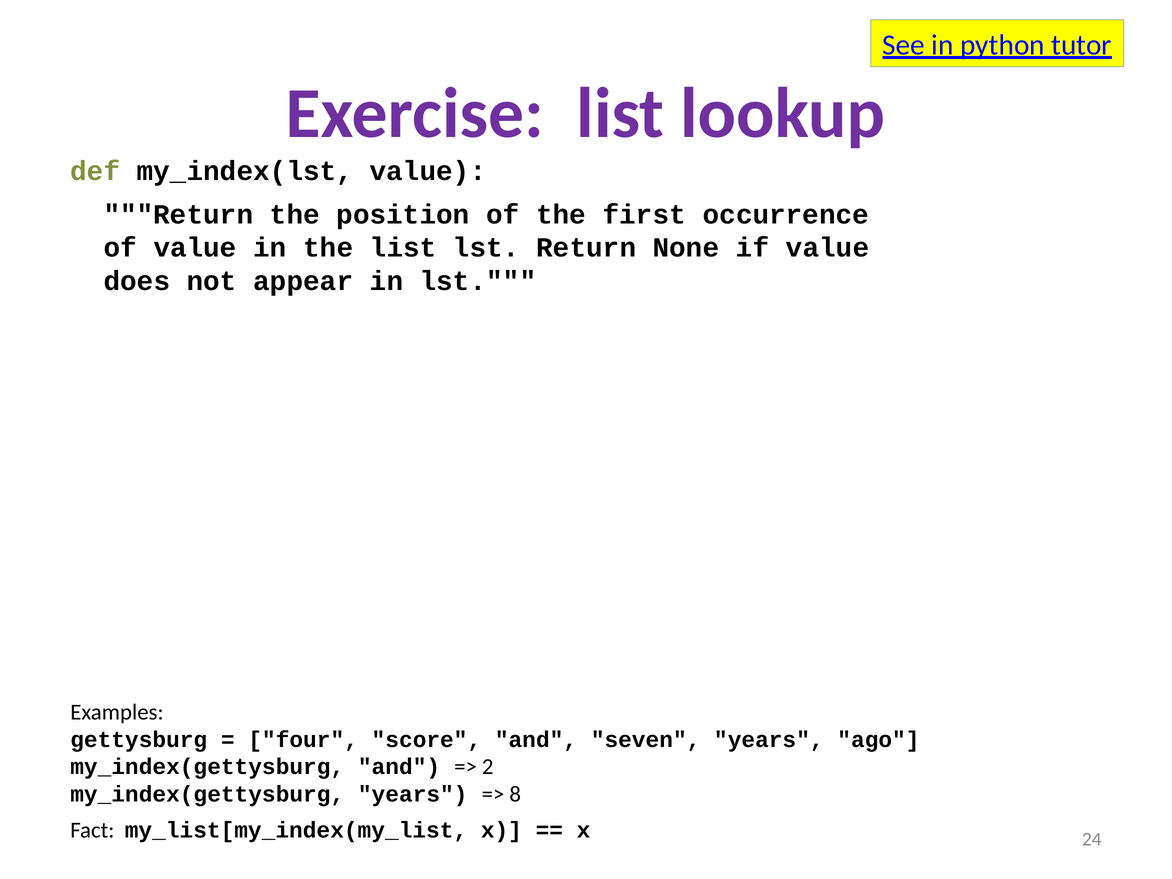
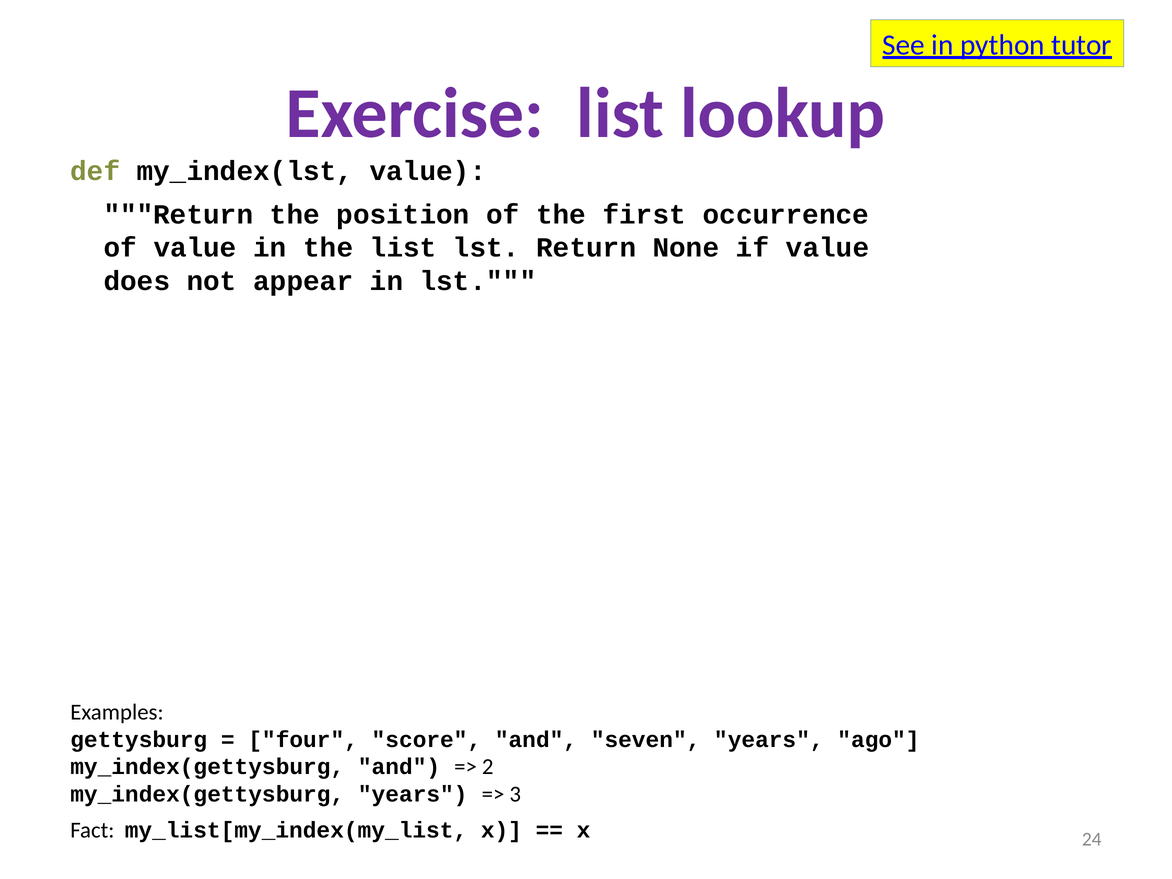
8: 8 -> 3
